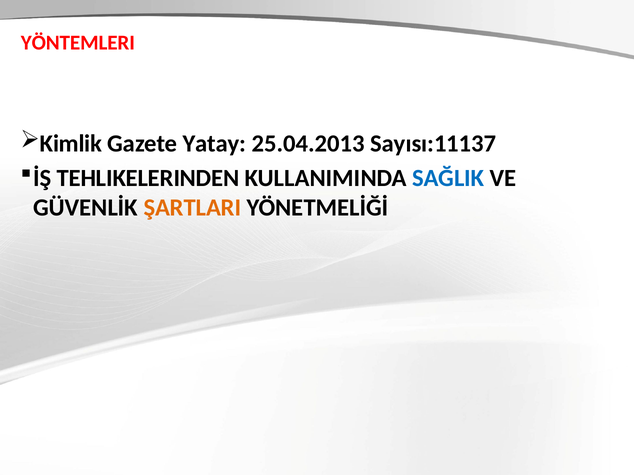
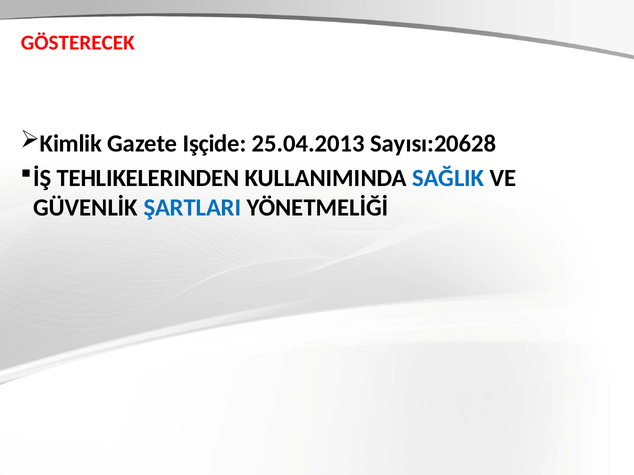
YÖNTEMLERI: YÖNTEMLERI -> GÖSTERECEK
Yatay: Yatay -> Işçide
Sayısı:11137: Sayısı:11137 -> Sayısı:20628
ŞARTLARI colour: orange -> blue
